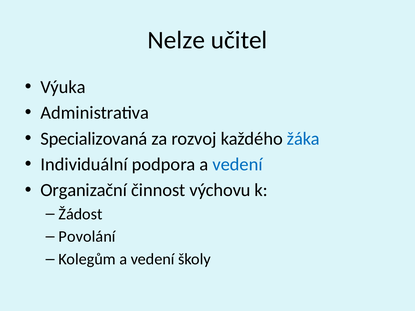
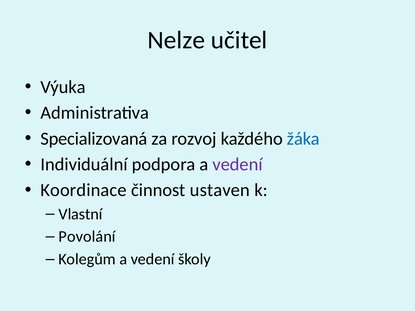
vedení at (237, 165) colour: blue -> purple
Organizační: Organizační -> Koordinace
výchovu: výchovu -> ustaven
Žádost: Žádost -> Vlastní
